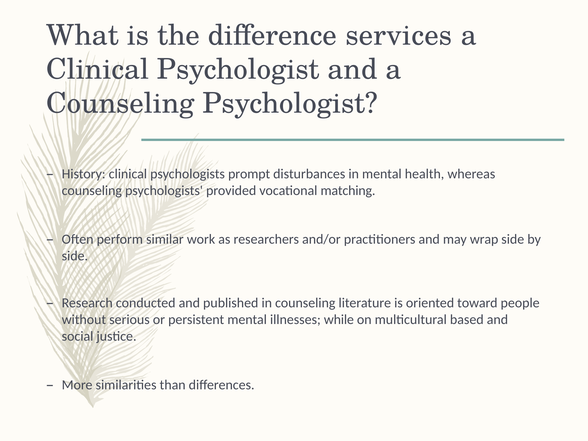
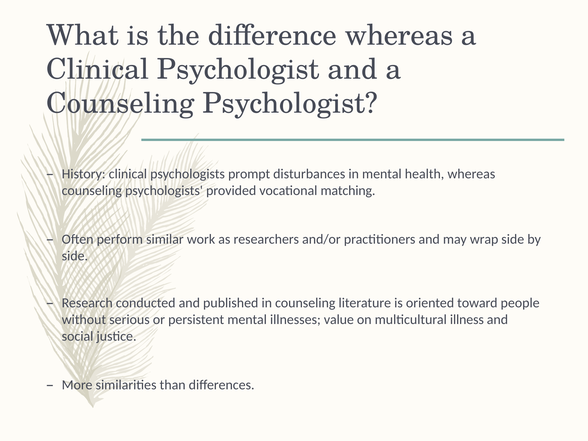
difference services: services -> whereas
while: while -> value
based: based -> illness
